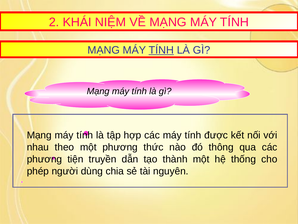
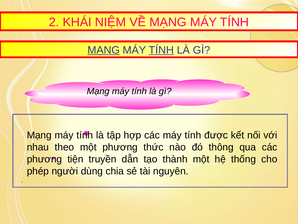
MẠNG at (104, 50) underline: none -> present
